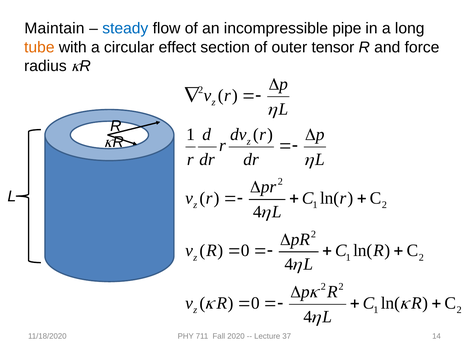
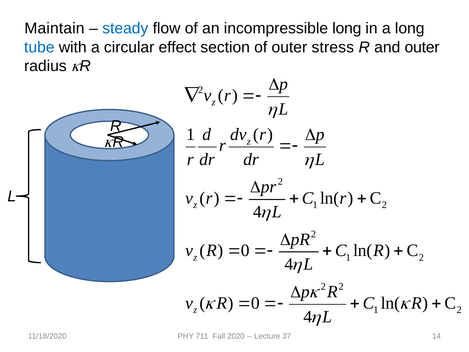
incompressible pipe: pipe -> long
tube colour: orange -> blue
tensor: tensor -> stress
and force: force -> outer
